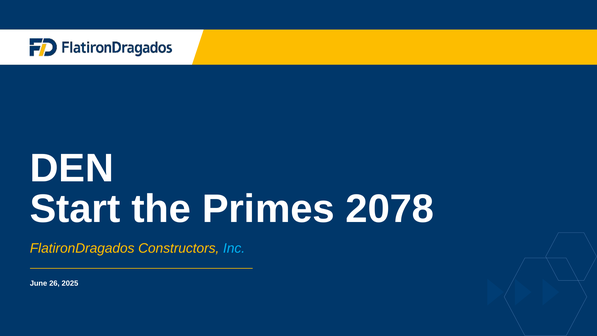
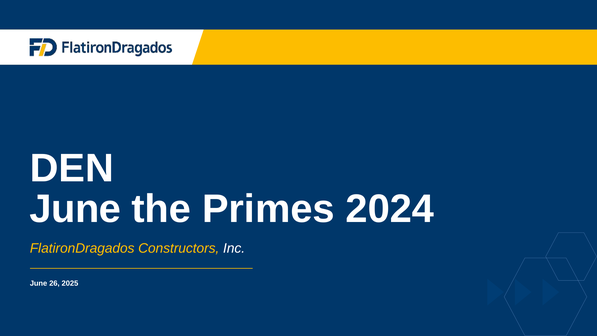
Start at (75, 209): Start -> June
2078: 2078 -> 2024
Inc colour: light blue -> white
